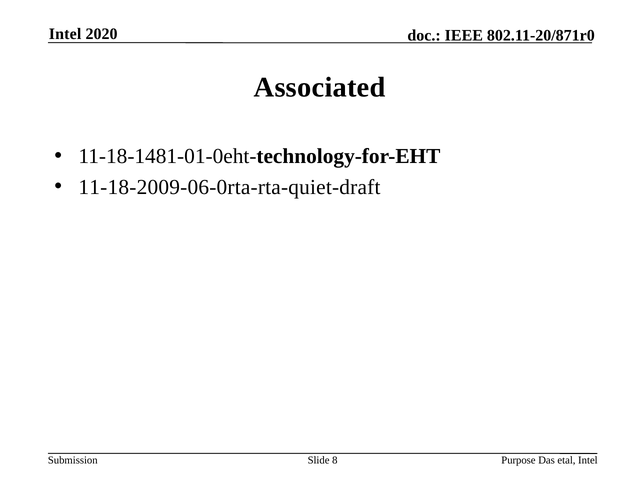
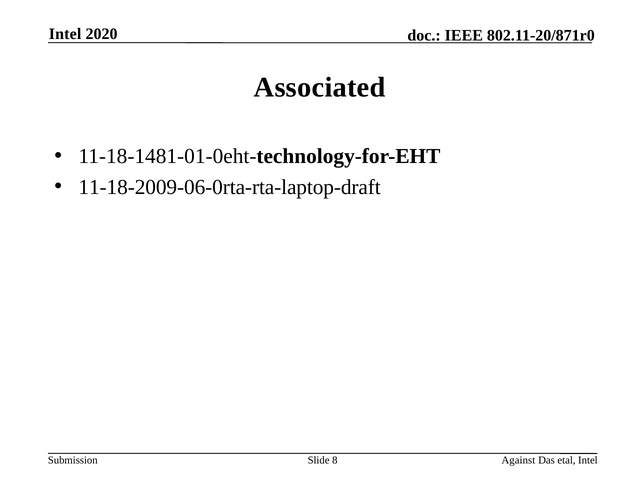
11-18-2009-06-0rta-rta-quiet-draft: 11-18-2009-06-0rta-rta-quiet-draft -> 11-18-2009-06-0rta-rta-laptop-draft
Purpose: Purpose -> Against
